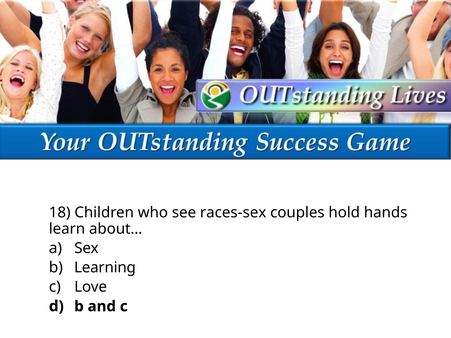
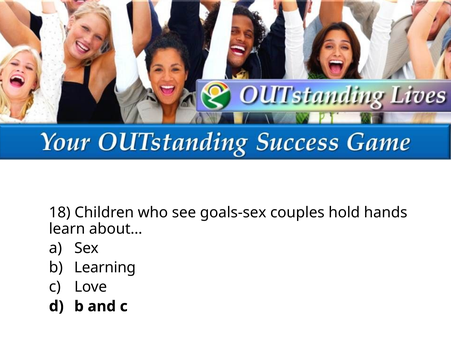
races-sex: races-sex -> goals-sex
